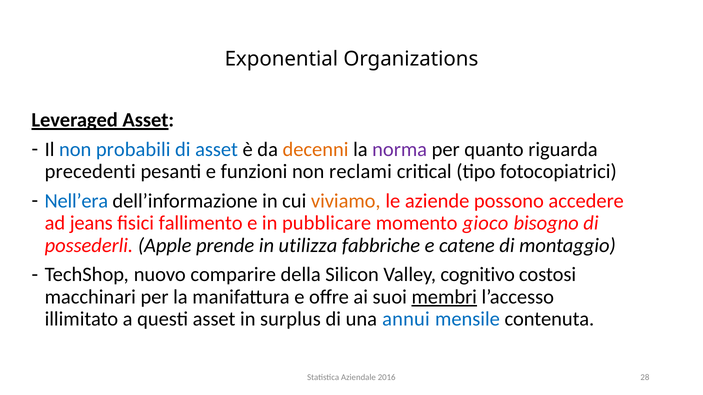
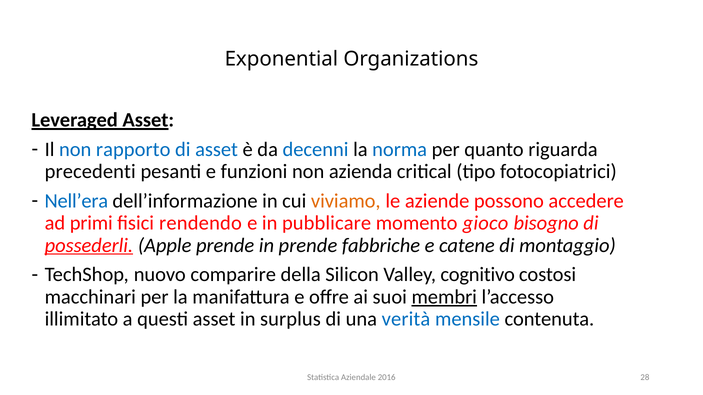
probabili: probabili -> rapporto
decenni colour: orange -> blue
norma colour: purple -> blue
reclami: reclami -> azienda
jeans: jeans -> primi
fallimento: fallimento -> rendendo
possederli underline: none -> present
in utilizza: utilizza -> prende
annui: annui -> verità
